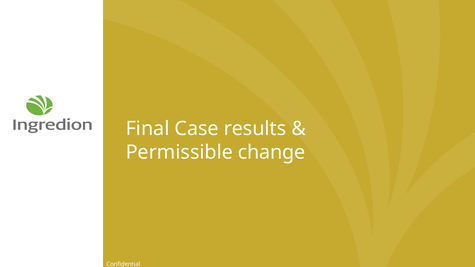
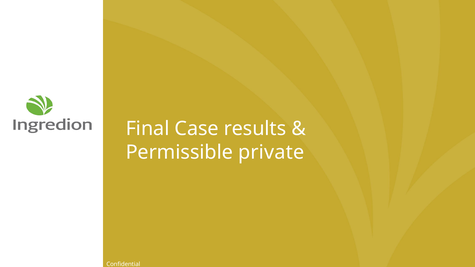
change: change -> private
